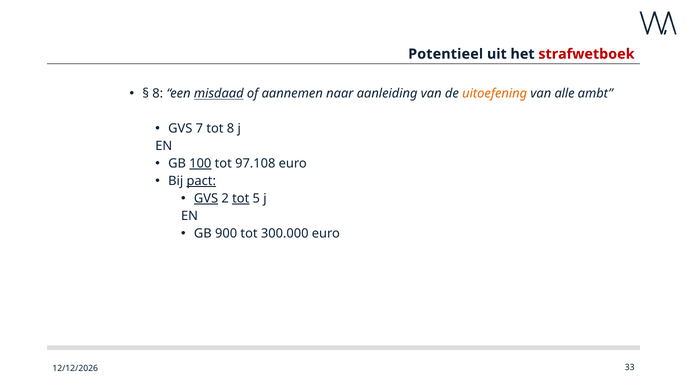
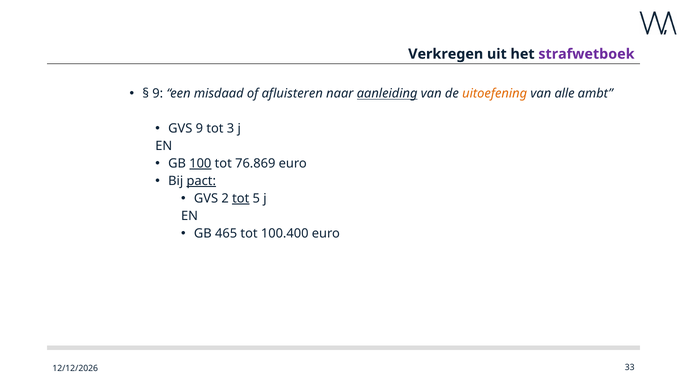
Potentieel: Potentieel -> Verkregen
strafwetboek colour: red -> purple
8 at (158, 94): 8 -> 9
misdaad underline: present -> none
aannemen: aannemen -> afluisteren
aanleiding underline: none -> present
GVS 7: 7 -> 9
tot 8: 8 -> 3
97.108: 97.108 -> 76.869
GVS at (206, 199) underline: present -> none
900: 900 -> 465
300.000: 300.000 -> 100.400
